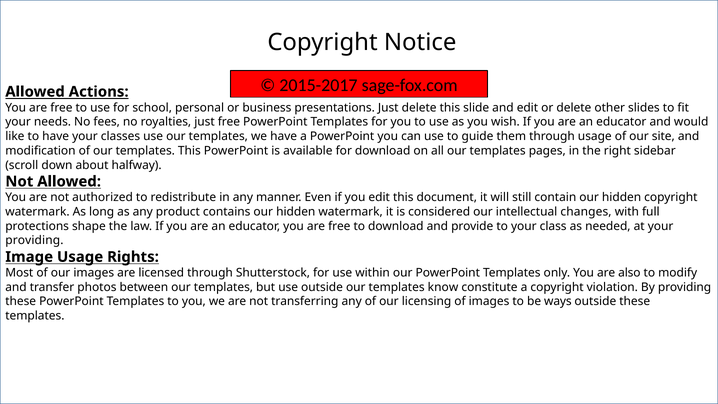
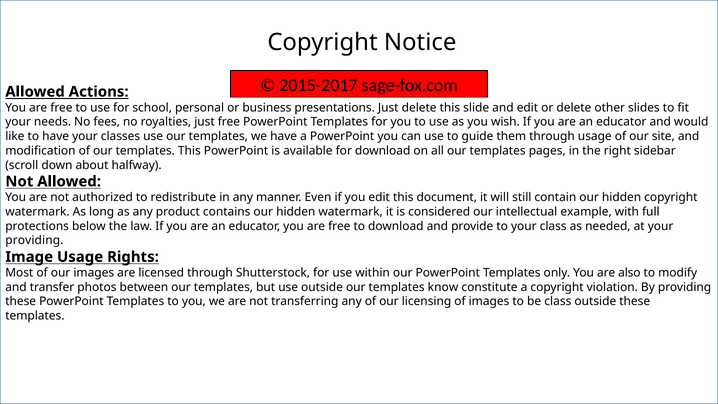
changes: changes -> example
shape: shape -> below
be ways: ways -> class
